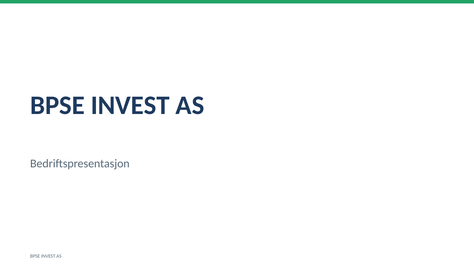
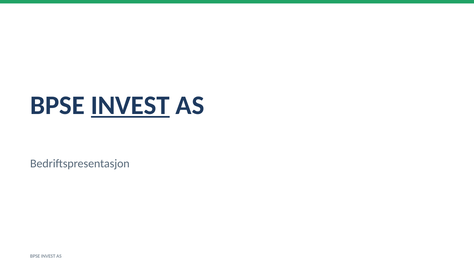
INVEST at (130, 105) underline: none -> present
